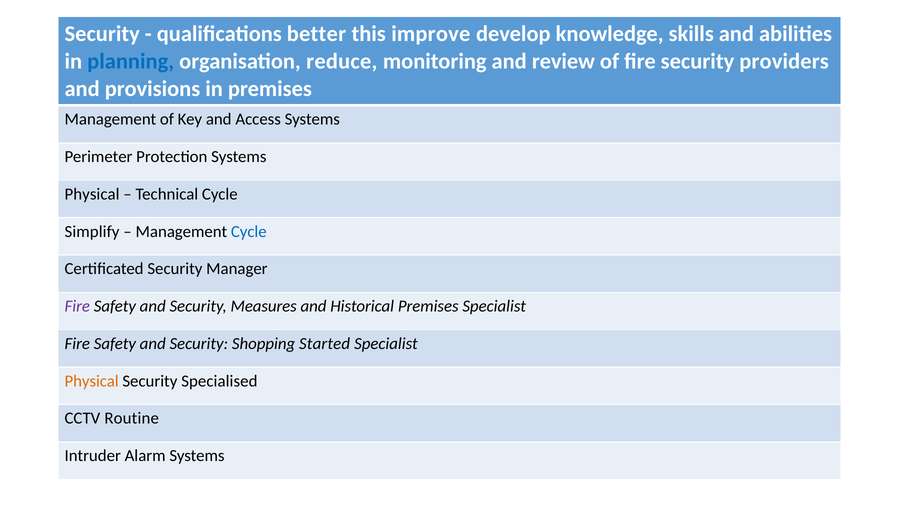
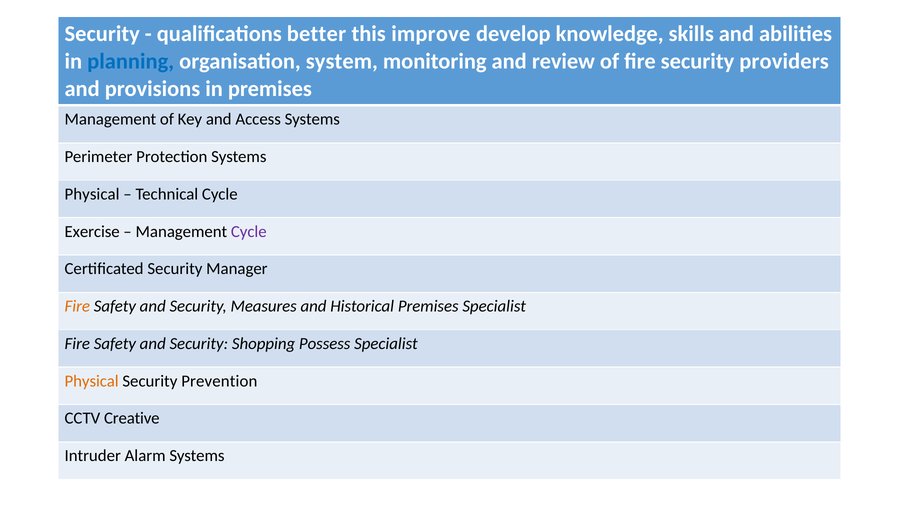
reduce: reduce -> system
Simplify: Simplify -> Exercise
Cycle at (249, 232) colour: blue -> purple
Fire at (77, 306) colour: purple -> orange
Started: Started -> Possess
Specialised: Specialised -> Prevention
Routine: Routine -> Creative
